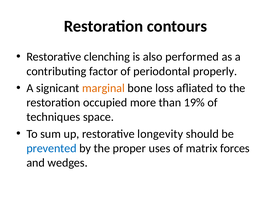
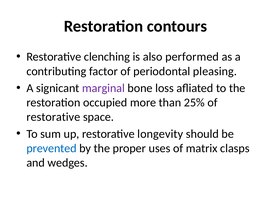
properly: properly -> pleasing
marginal colour: orange -> purple
19%: 19% -> 25%
techniques at (53, 117): techniques -> restorative
forces: forces -> clasps
